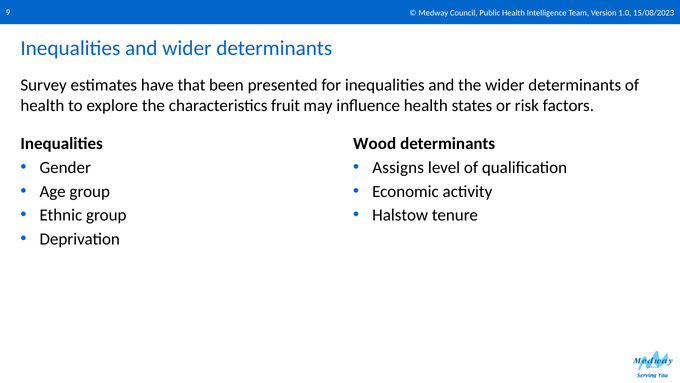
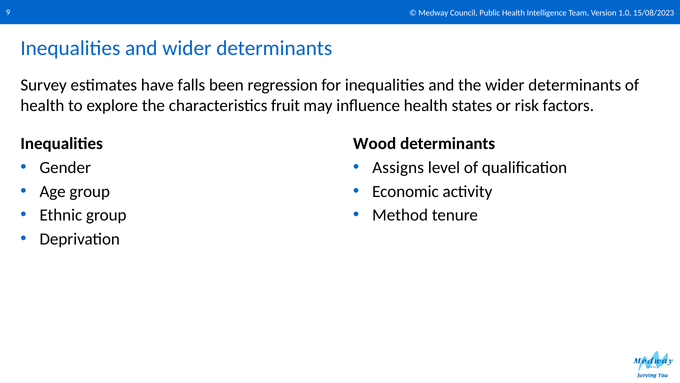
that: that -> falls
presented: presented -> regression
Halstow: Halstow -> Method
